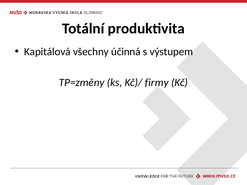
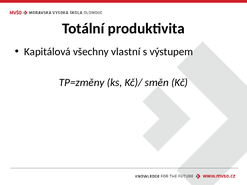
účinná: účinná -> vlastní
firmy: firmy -> směn
